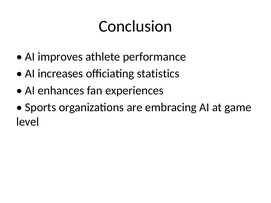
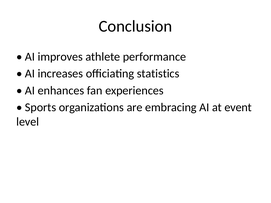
game: game -> event
